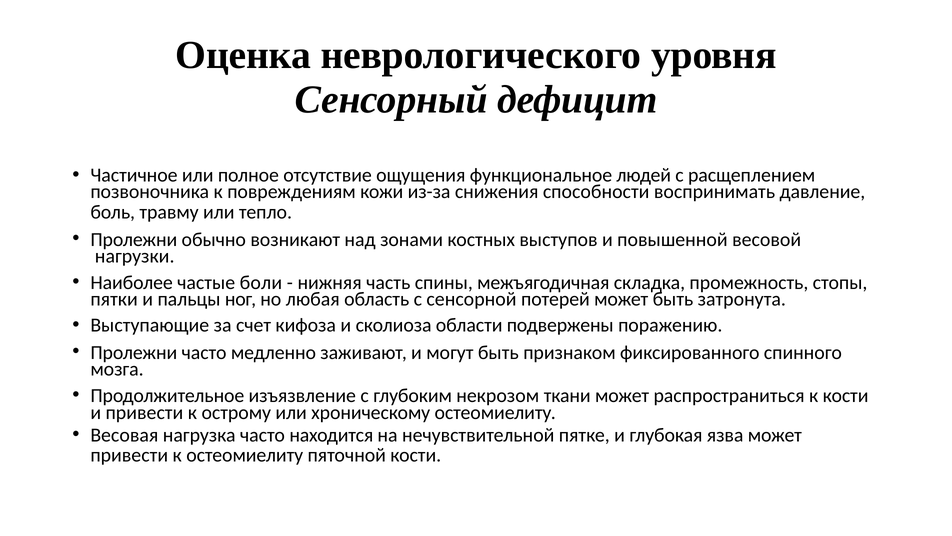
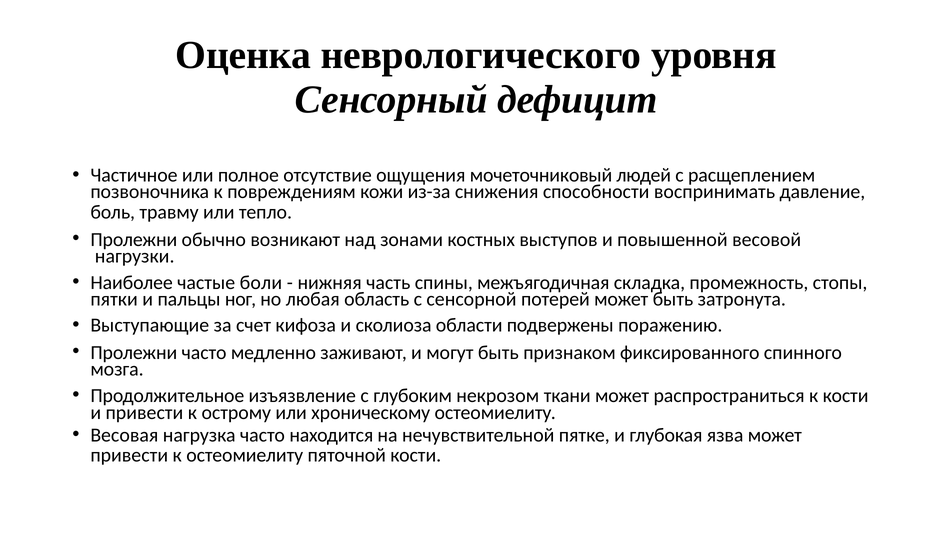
функциональное: функциональное -> мочеточниковый
